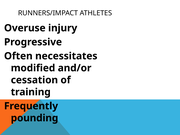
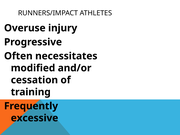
pounding: pounding -> excessive
